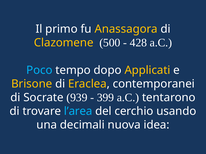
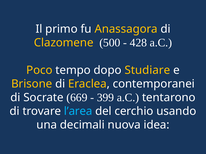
Poco colour: light blue -> yellow
Applicati: Applicati -> Studiare
939: 939 -> 669
